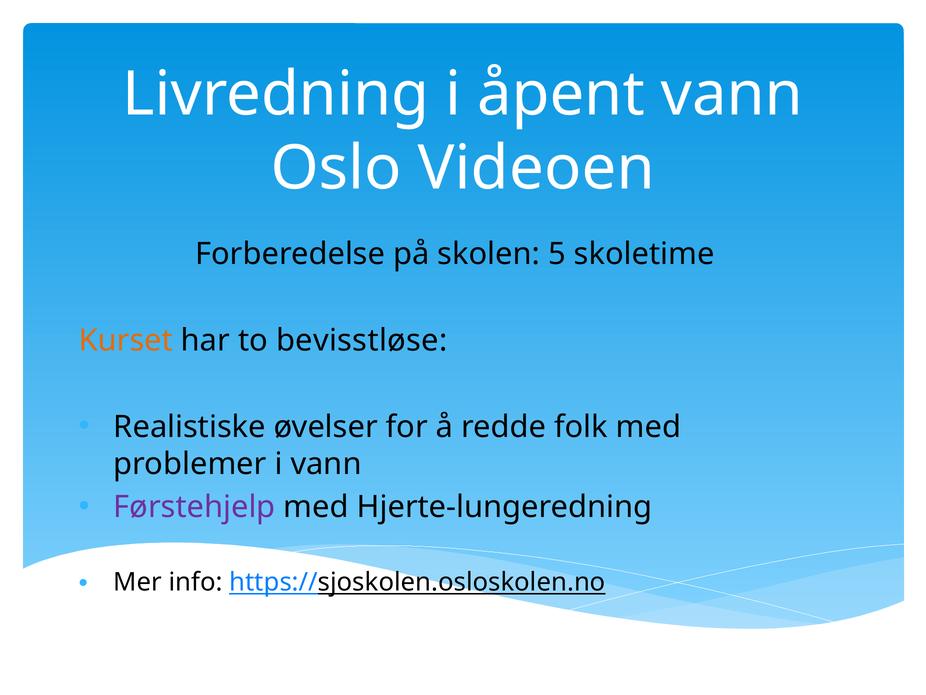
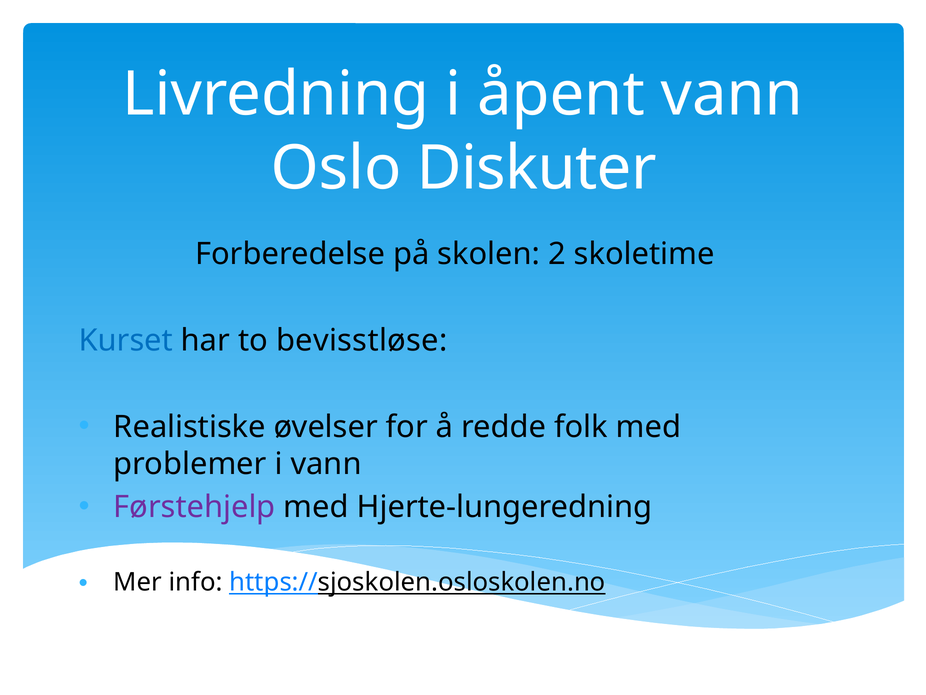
Videoen: Videoen -> Diskuter
5: 5 -> 2
Kurset colour: orange -> blue
